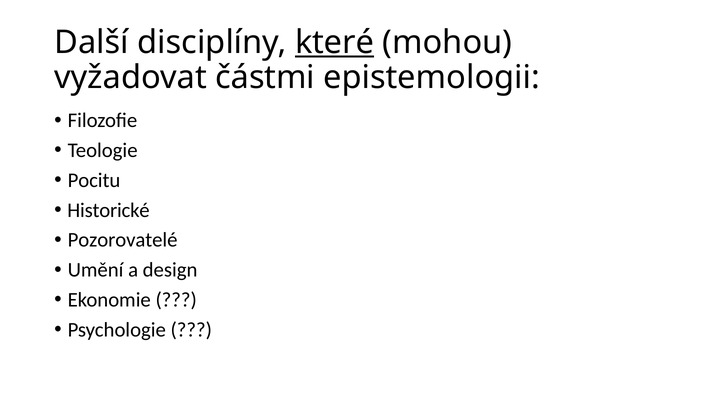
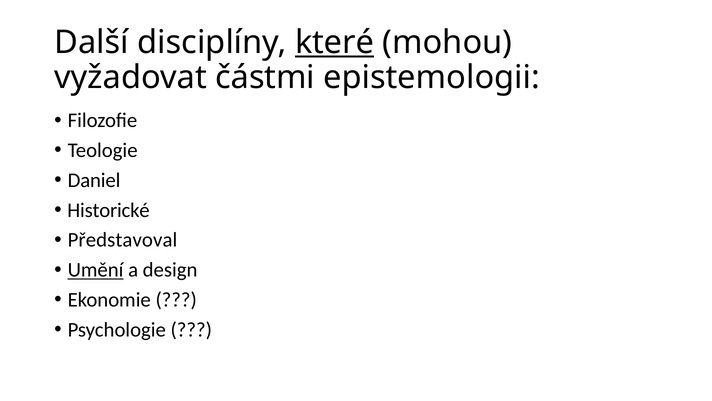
Pocitu: Pocitu -> Daniel
Pozorovatelé: Pozorovatelé -> Představoval
Umění underline: none -> present
